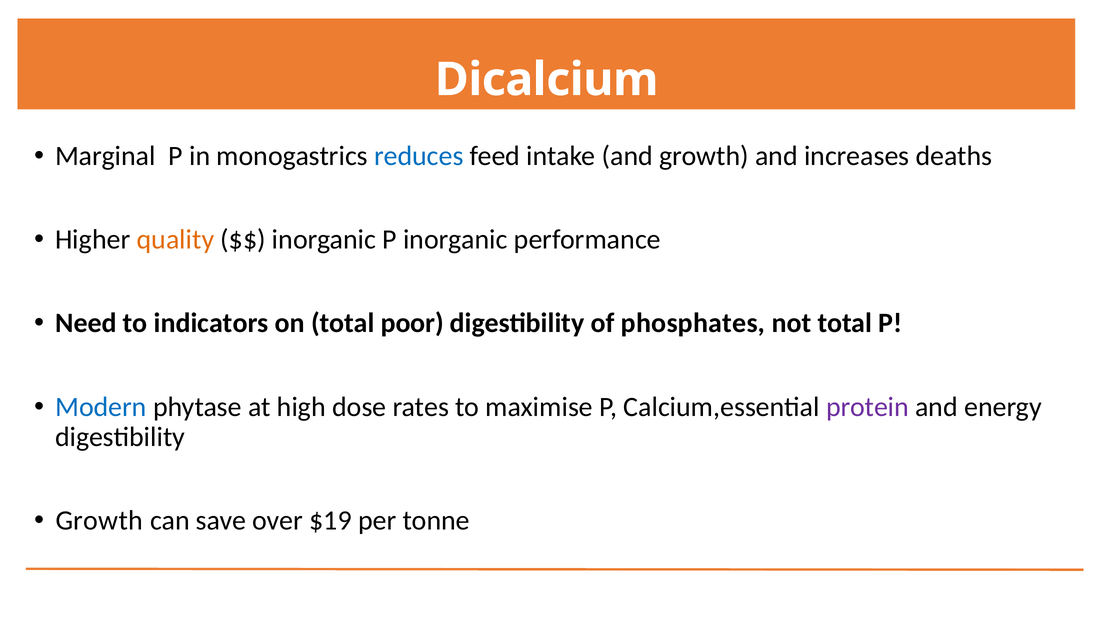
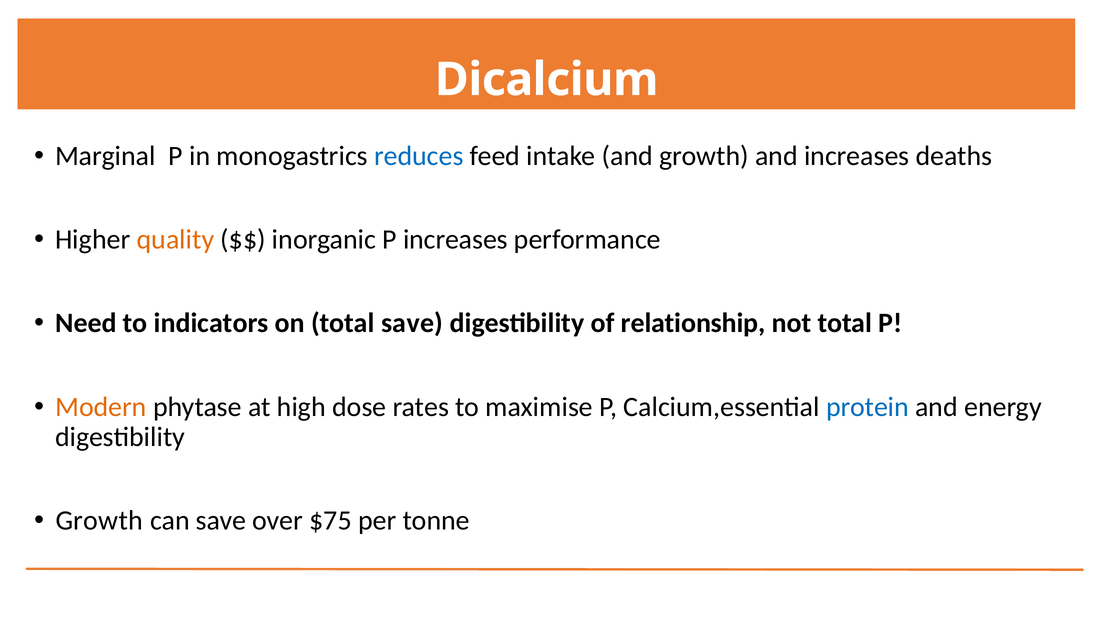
P inorganic: inorganic -> increases
total poor: poor -> save
phosphates: phosphates -> relationship
Modern colour: blue -> orange
protein colour: purple -> blue
$19: $19 -> $75
